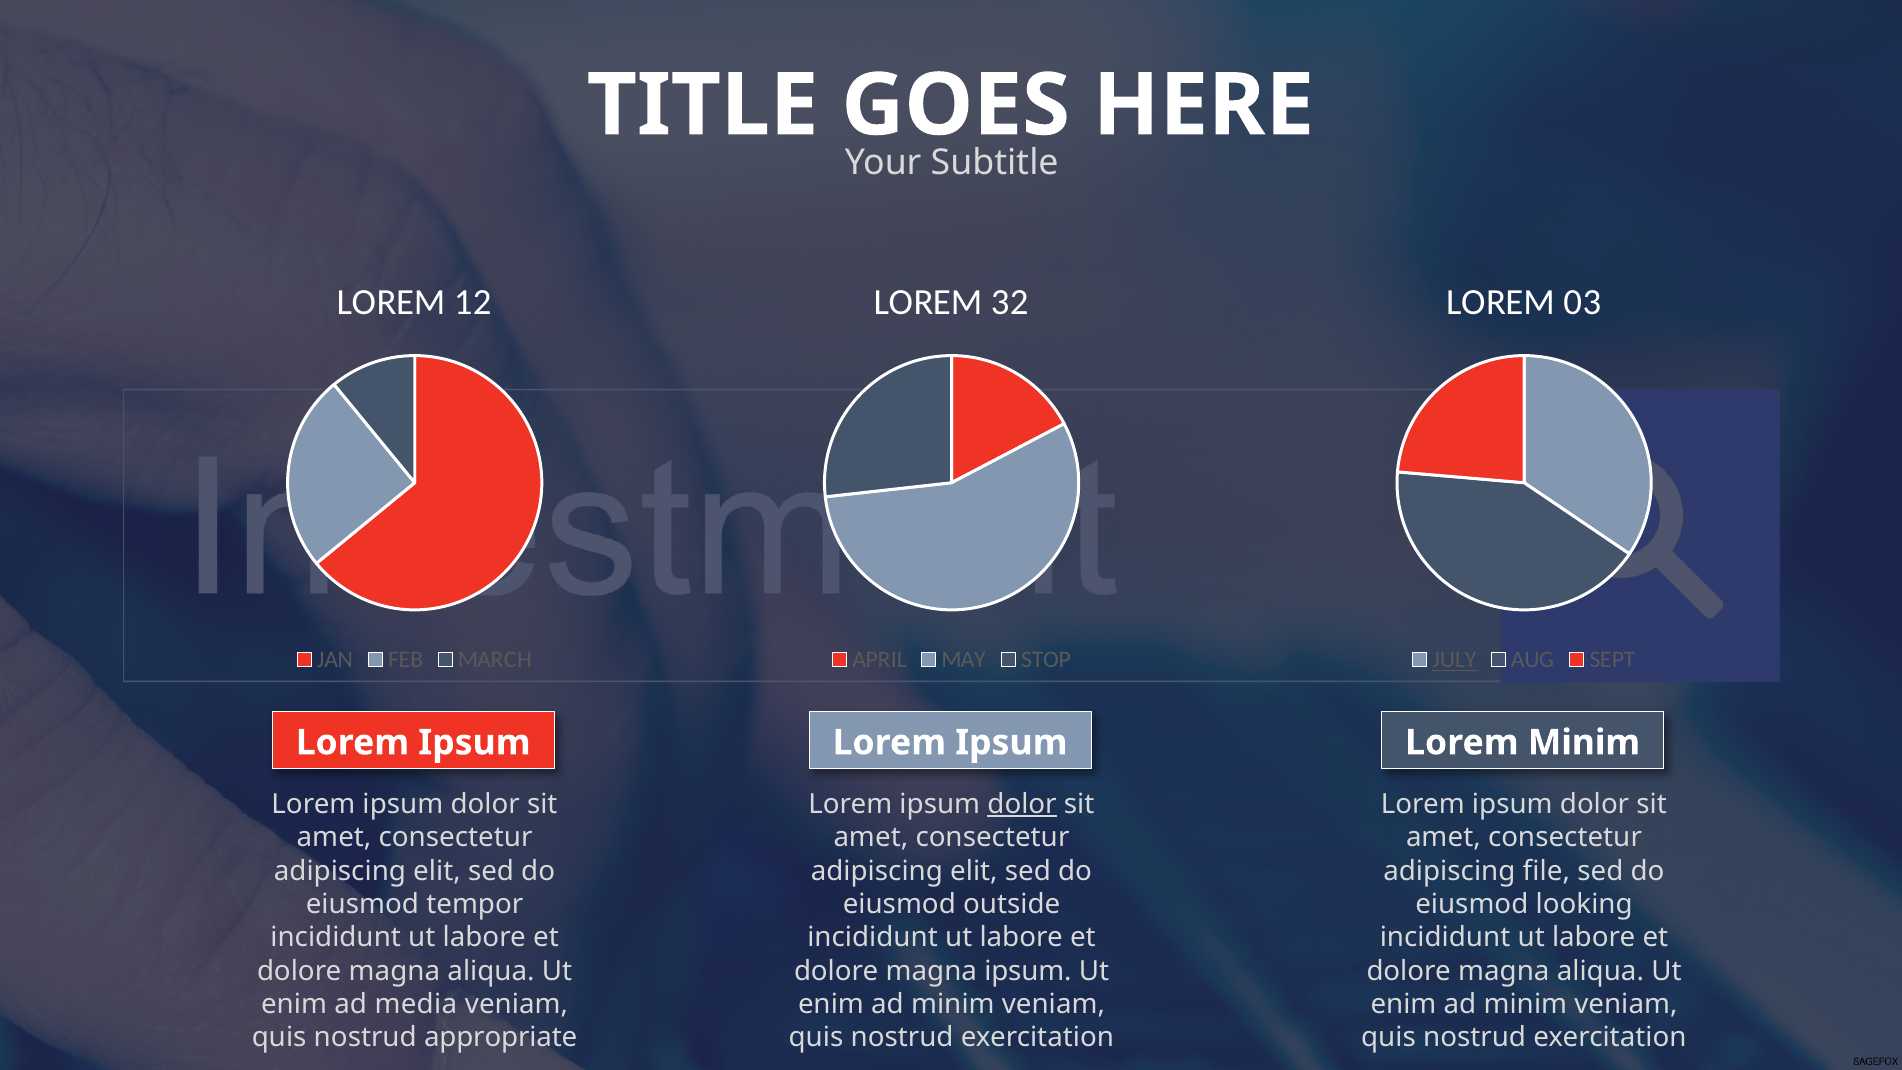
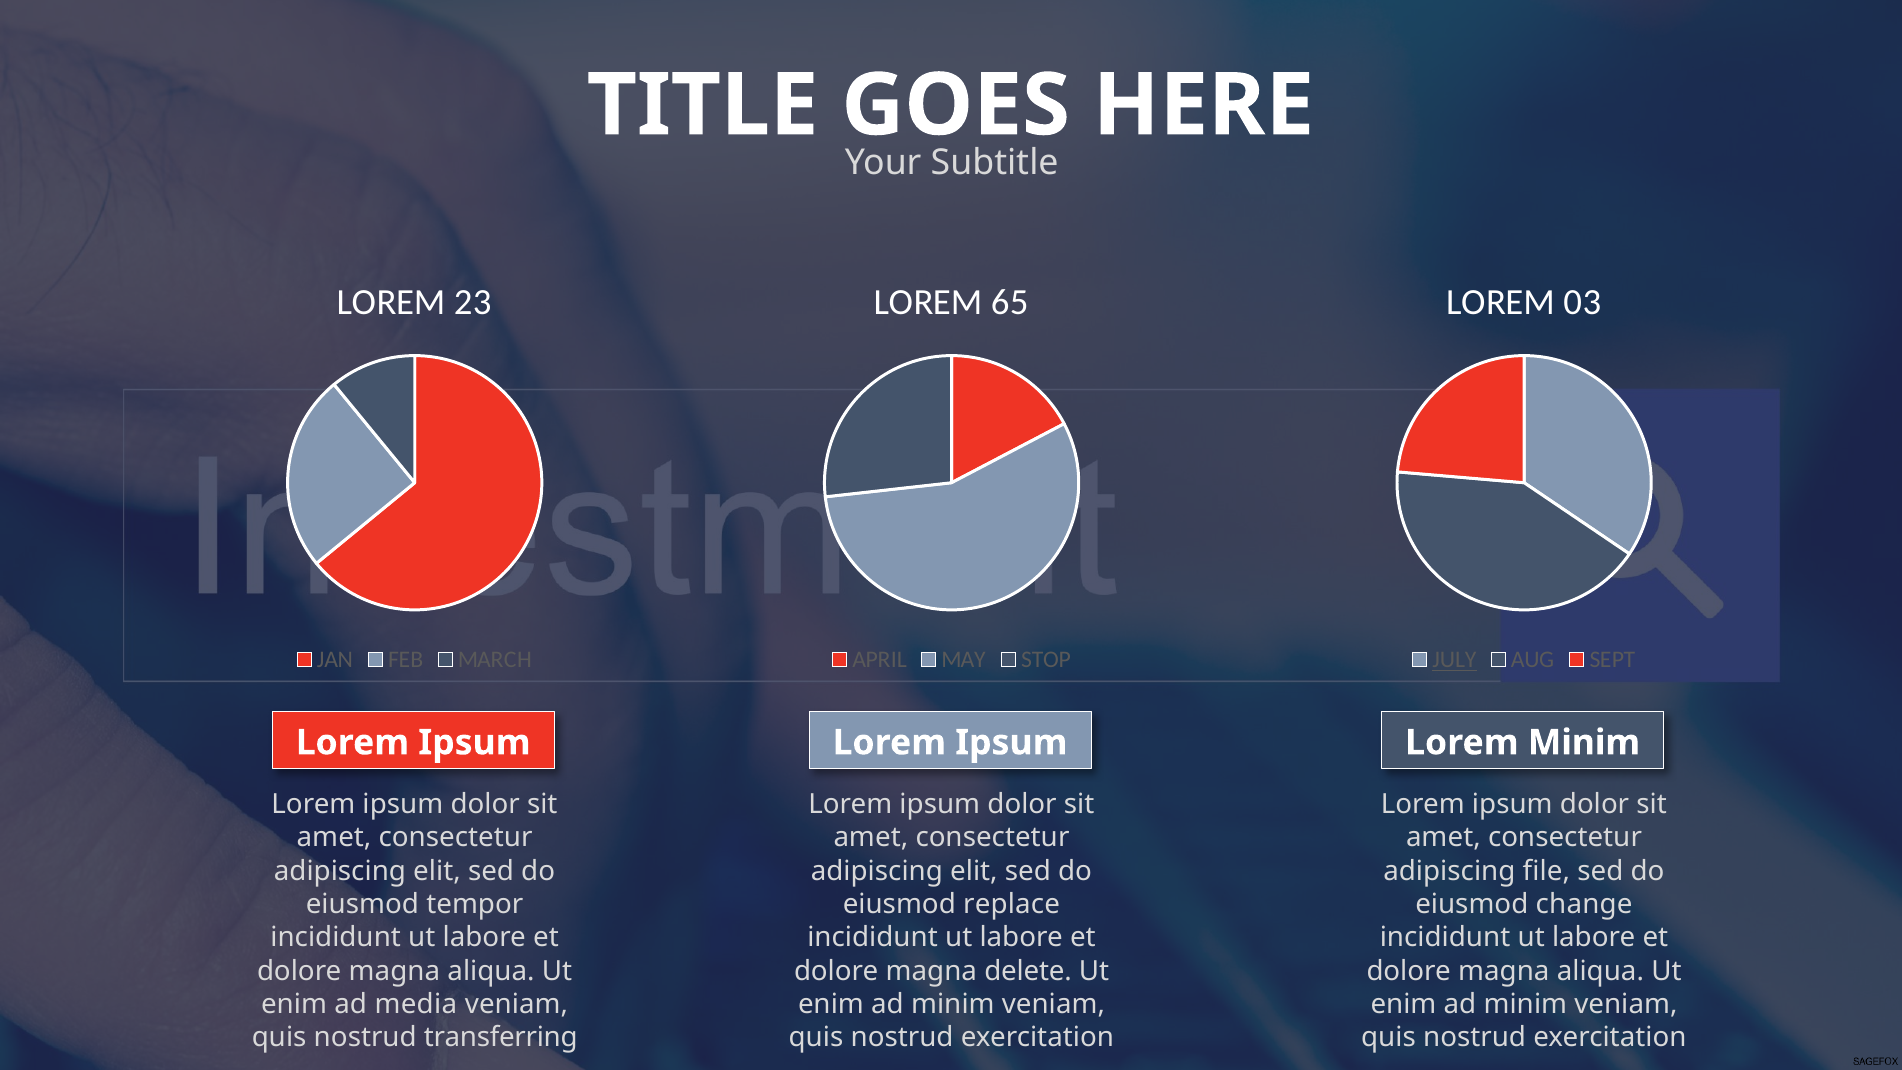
12: 12 -> 23
32: 32 -> 65
dolor at (1022, 804) underline: present -> none
outside: outside -> replace
looking: looking -> change
magna ipsum: ipsum -> delete
appropriate: appropriate -> transferring
